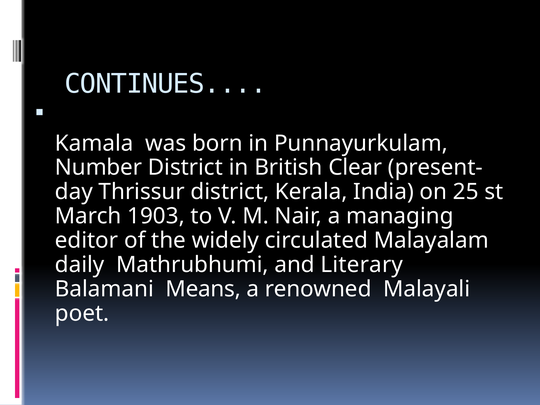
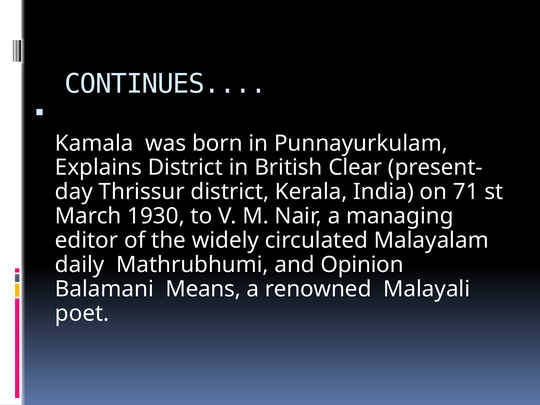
Number: Number -> Explains
25: 25 -> 71
1903: 1903 -> 1930
Literary: Literary -> Opinion
